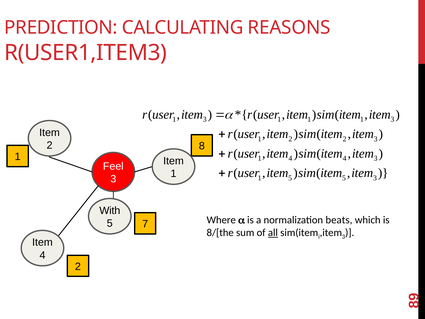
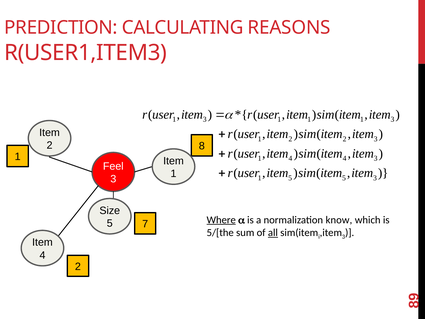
With: With -> Size
Where underline: none -> present
beats: beats -> know
8/[the: 8/[the -> 5/[the
